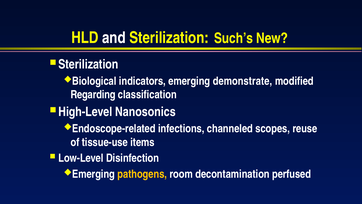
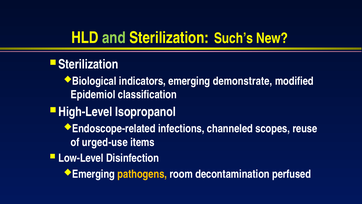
and colour: white -> light green
Regarding: Regarding -> Epidemiol
Nanosonics: Nanosonics -> Isopropanol
tissue-use: tissue-use -> urged-use
